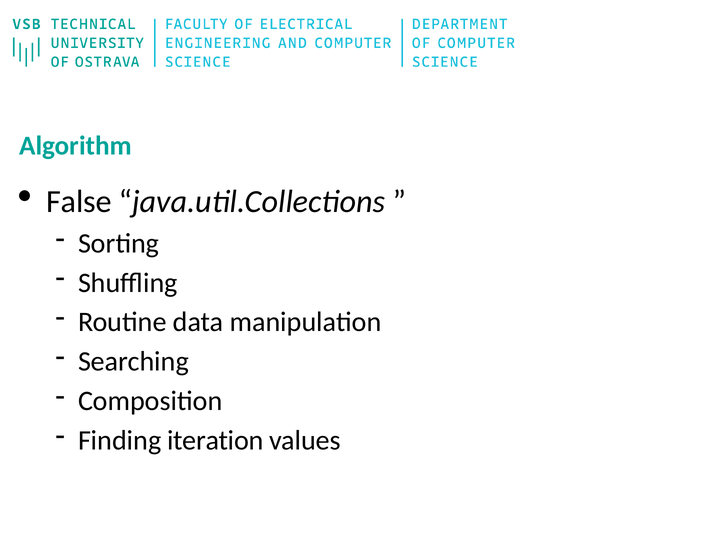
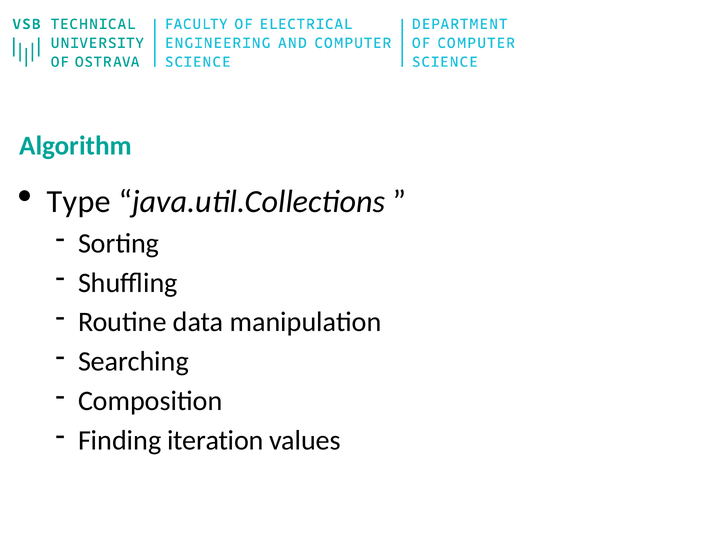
False: False -> Type
